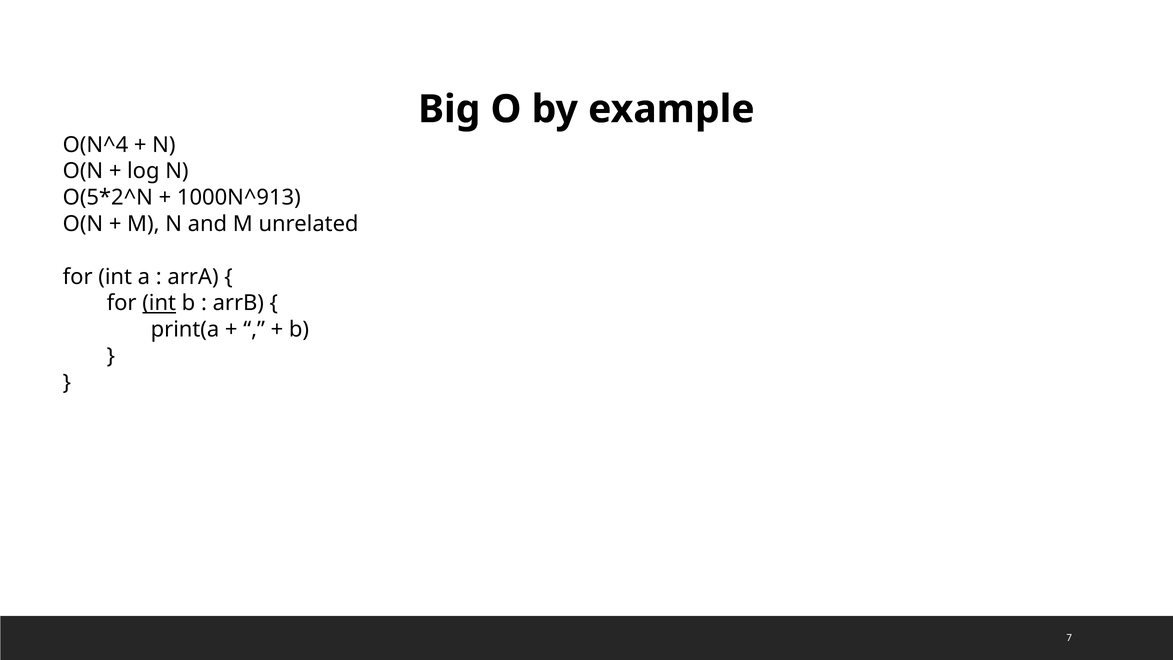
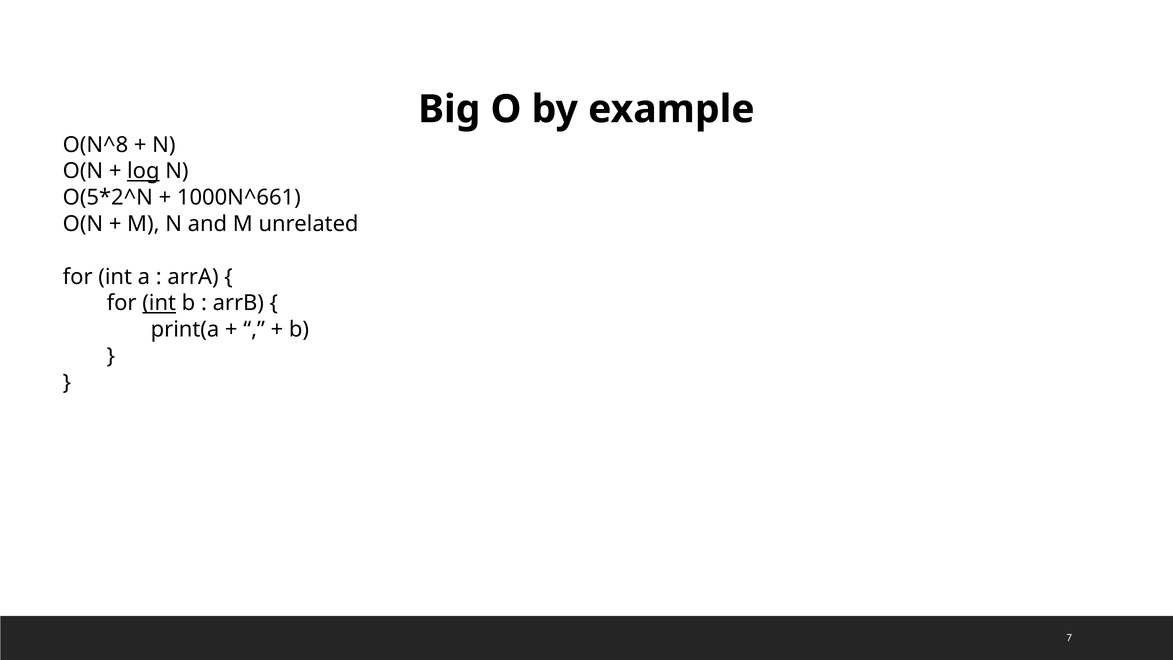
O(N^4: O(N^4 -> O(N^8
log underline: none -> present
1000N^913: 1000N^913 -> 1000N^661
